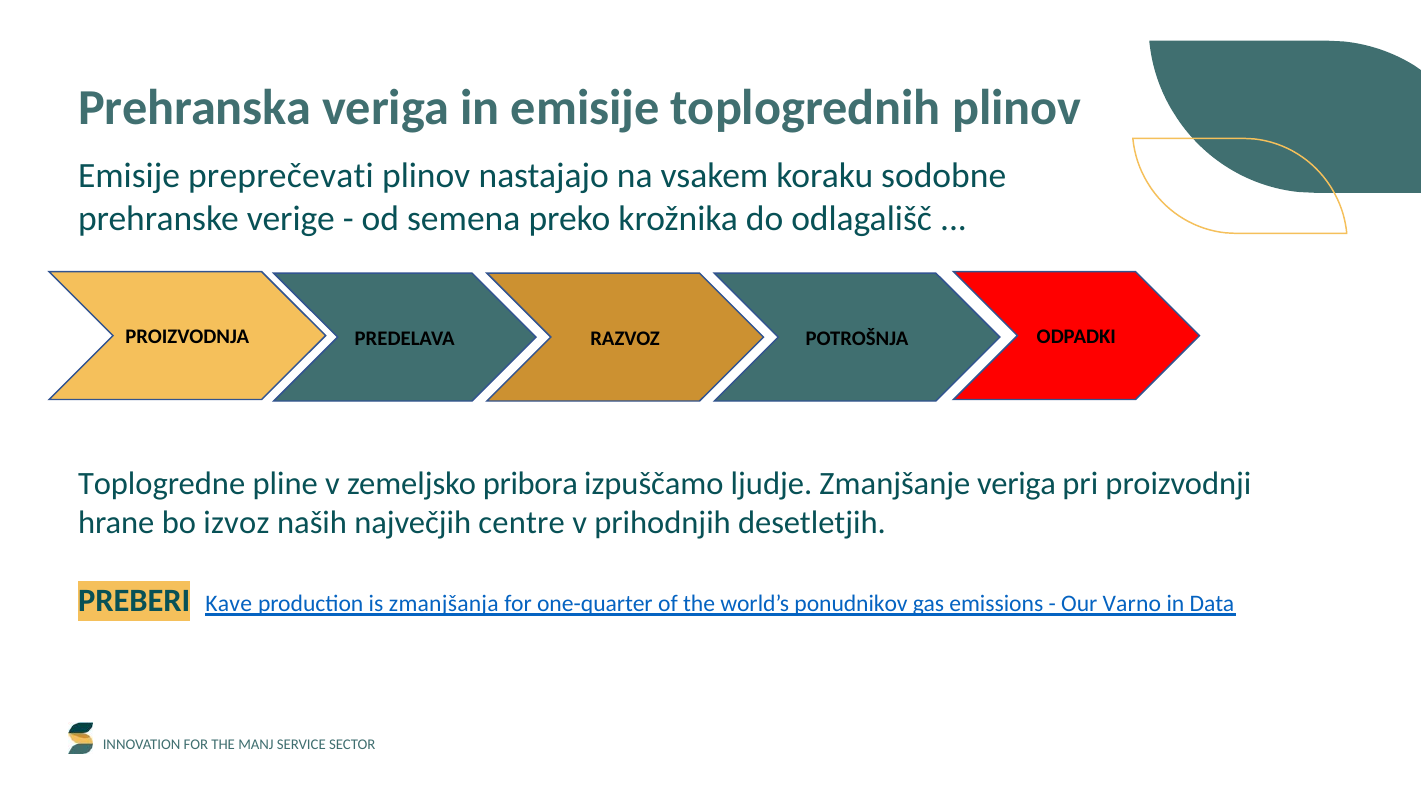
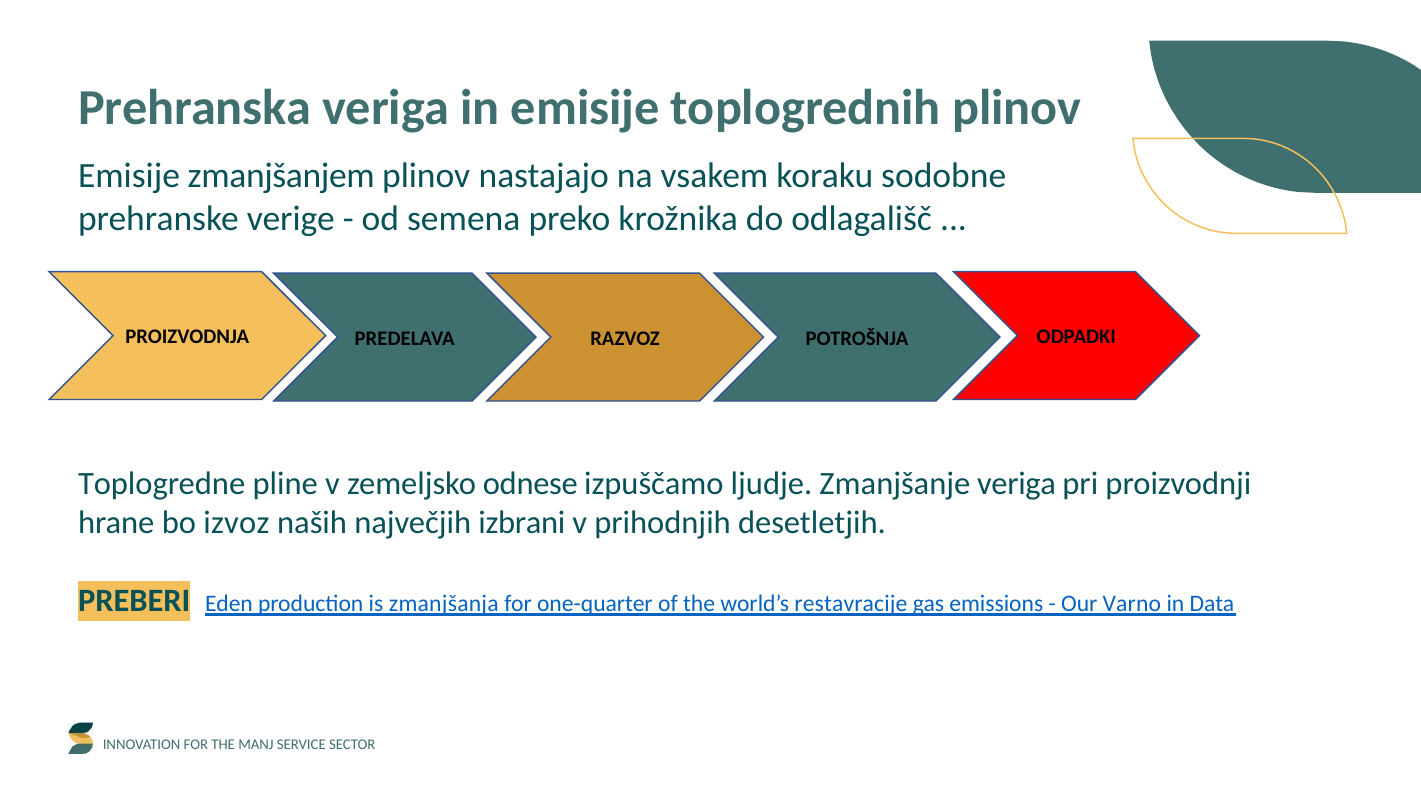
preprečevati: preprečevati -> zmanjšanjem
pribora: pribora -> odnese
centre: centre -> izbrani
Kave: Kave -> Eden
ponudnikov: ponudnikov -> restavracije
